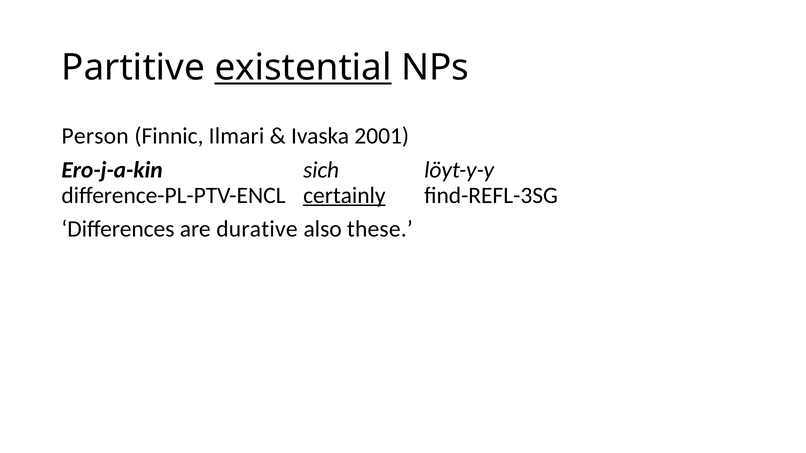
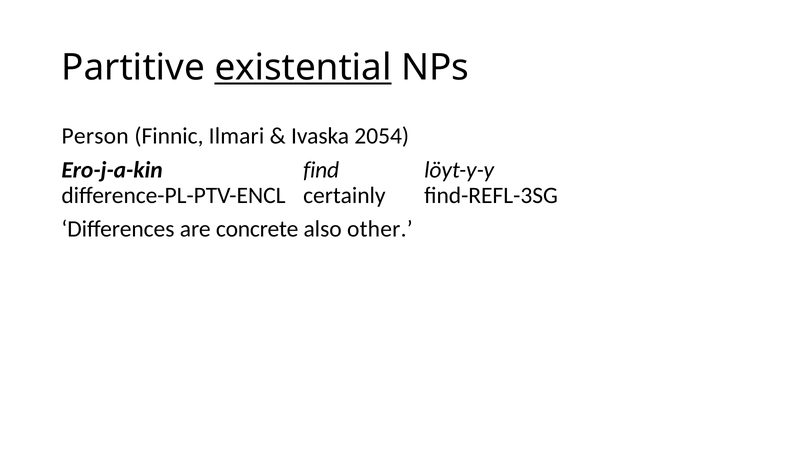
2001: 2001 -> 2054
sich: sich -> find
certainly underline: present -> none
durative: durative -> concrete
these: these -> other
